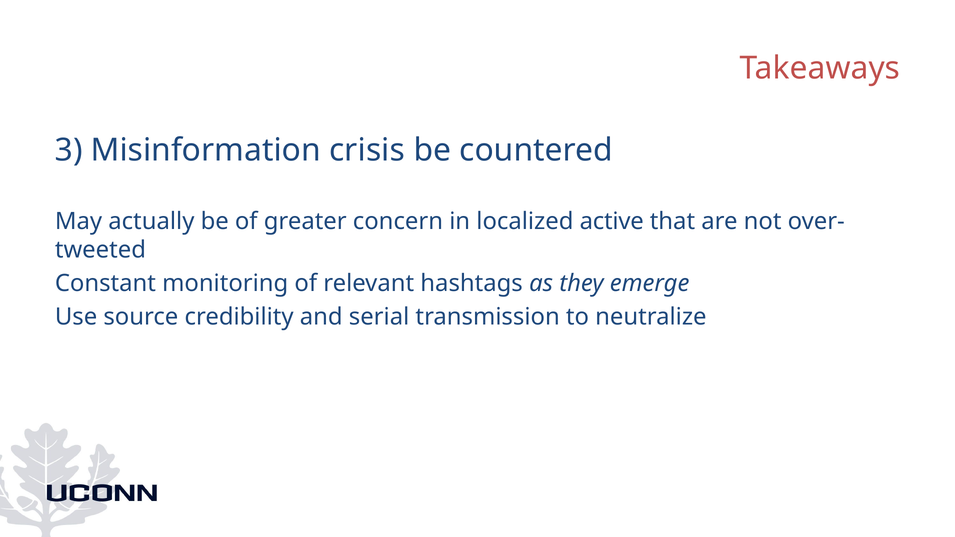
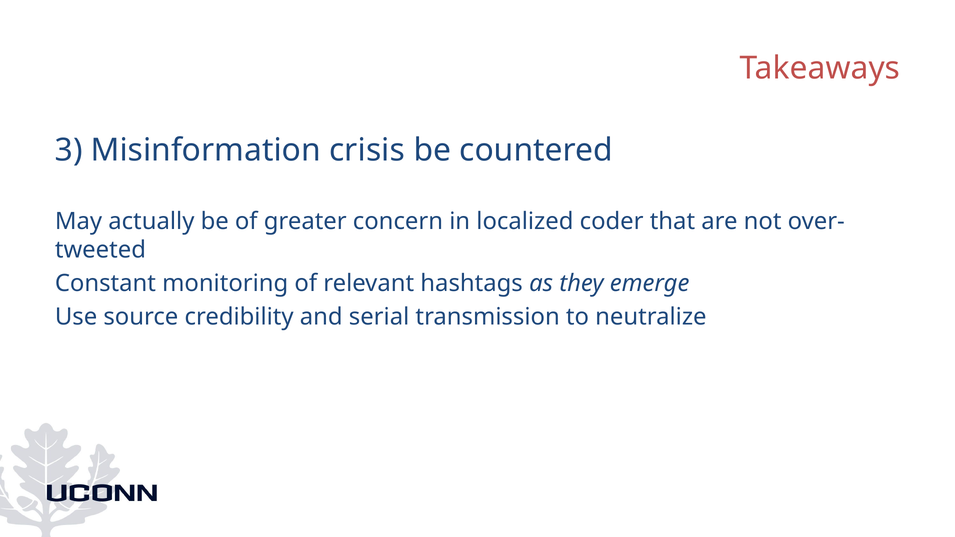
active: active -> coder
